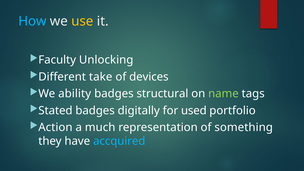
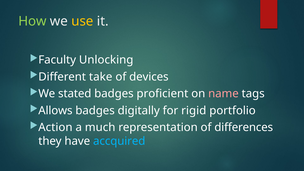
How colour: light blue -> light green
ability: ability -> stated
structural: structural -> proficient
name colour: light green -> pink
Stated: Stated -> Allows
used: used -> rigid
something: something -> differences
